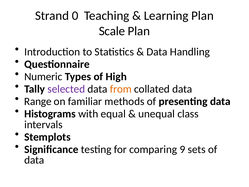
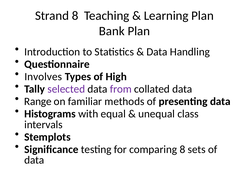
Strand 0: 0 -> 8
Scale: Scale -> Bank
Numeric: Numeric -> Involves
from colour: orange -> purple
comparing 9: 9 -> 8
